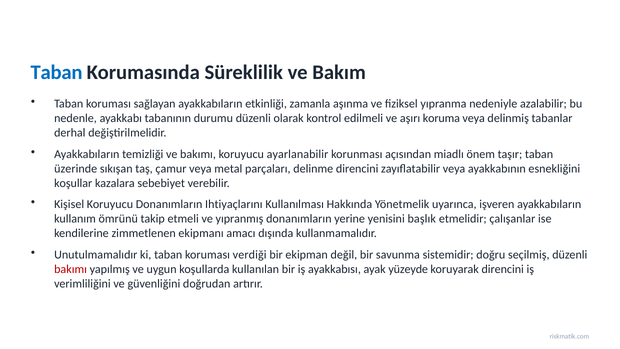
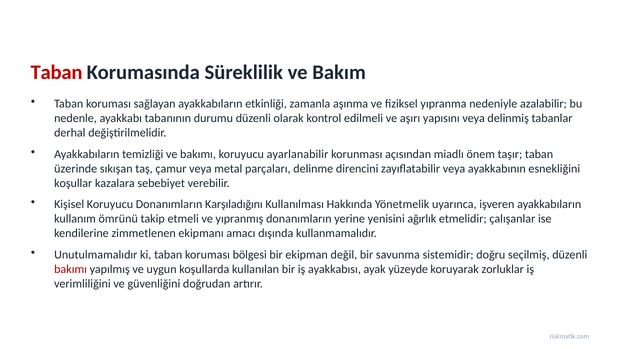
Taban at (57, 72) colour: blue -> red
koruma: koruma -> yapısını
Ihtiyaçlarını: Ihtiyaçlarını -> Karşıladığını
başlık: başlık -> ağırlık
verdiği: verdiği -> bölgesi
koruyarak direncini: direncini -> zorluklar
